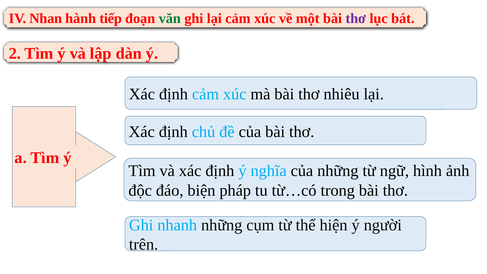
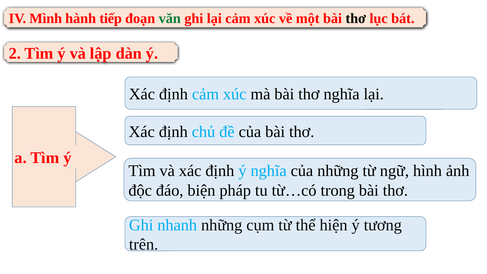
Nhan: Nhan -> Mình
thơ at (356, 19) colour: purple -> black
thơ nhiêu: nhiêu -> nghĩa
người: người -> tương
